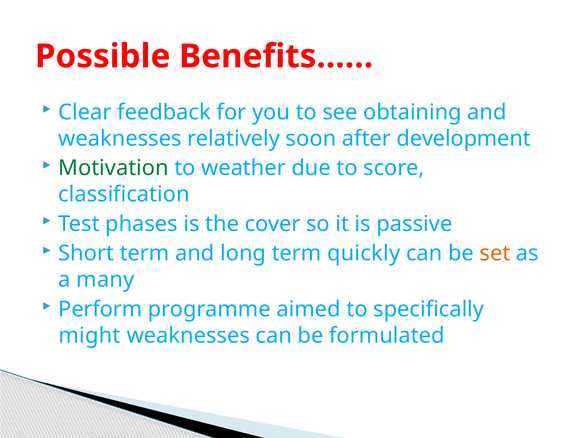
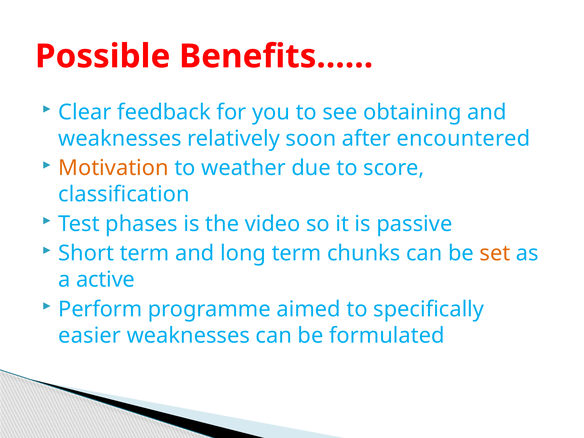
development: development -> encountered
Motivation colour: green -> orange
cover: cover -> video
quickly: quickly -> chunks
many: many -> active
might: might -> easier
